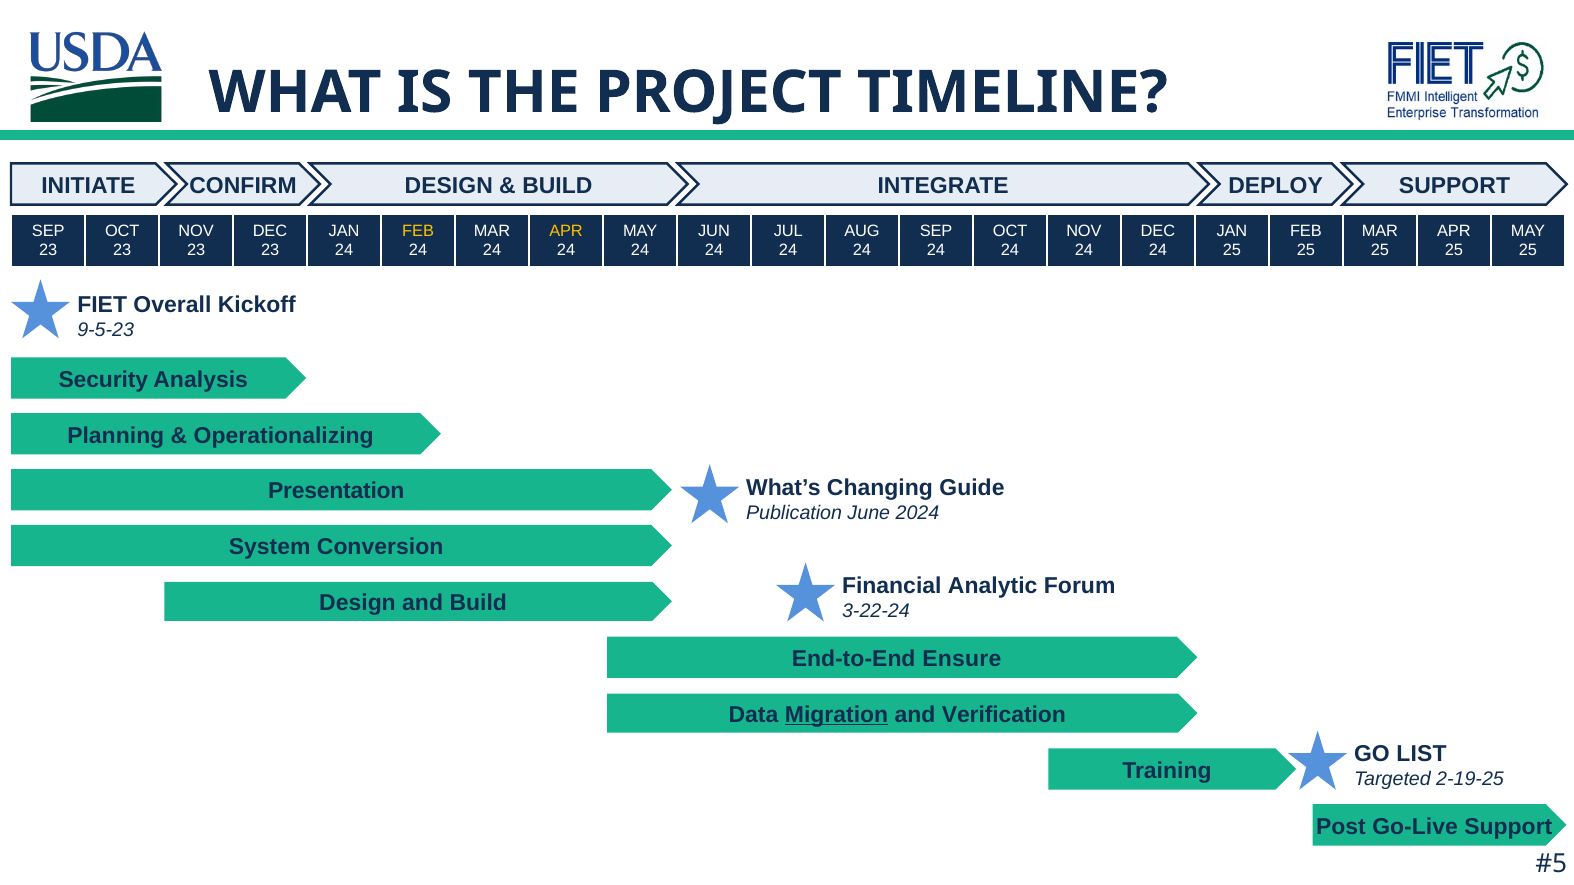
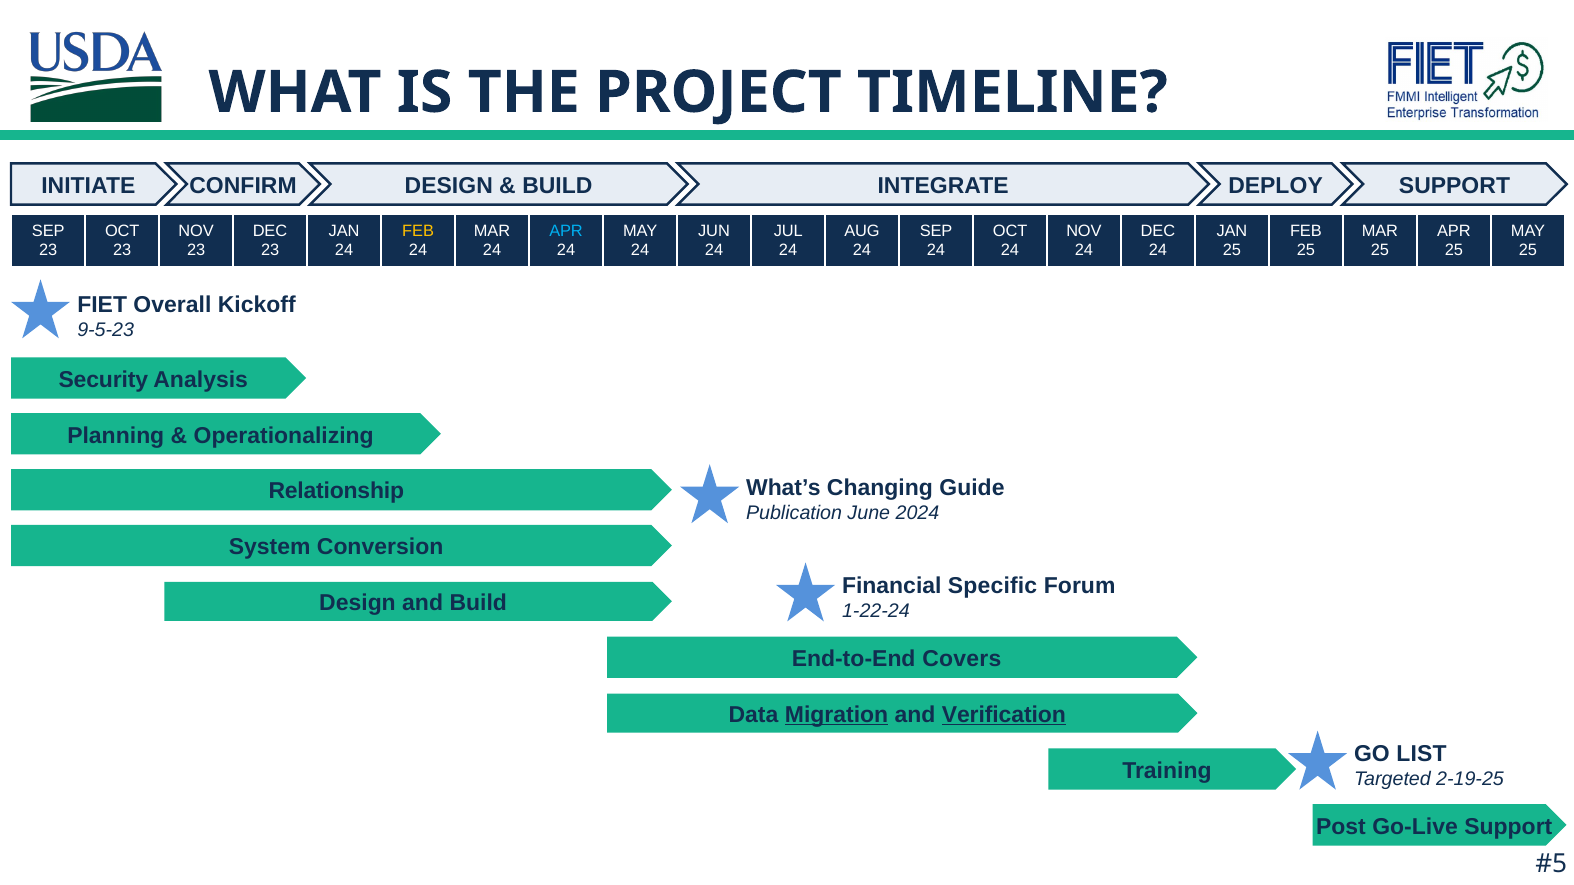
APR at (566, 231) colour: yellow -> light blue
Presentation: Presentation -> Relationship
Analytic: Analytic -> Specific
3-22-24: 3-22-24 -> 1-22-24
Ensure: Ensure -> Covers
Verification underline: none -> present
